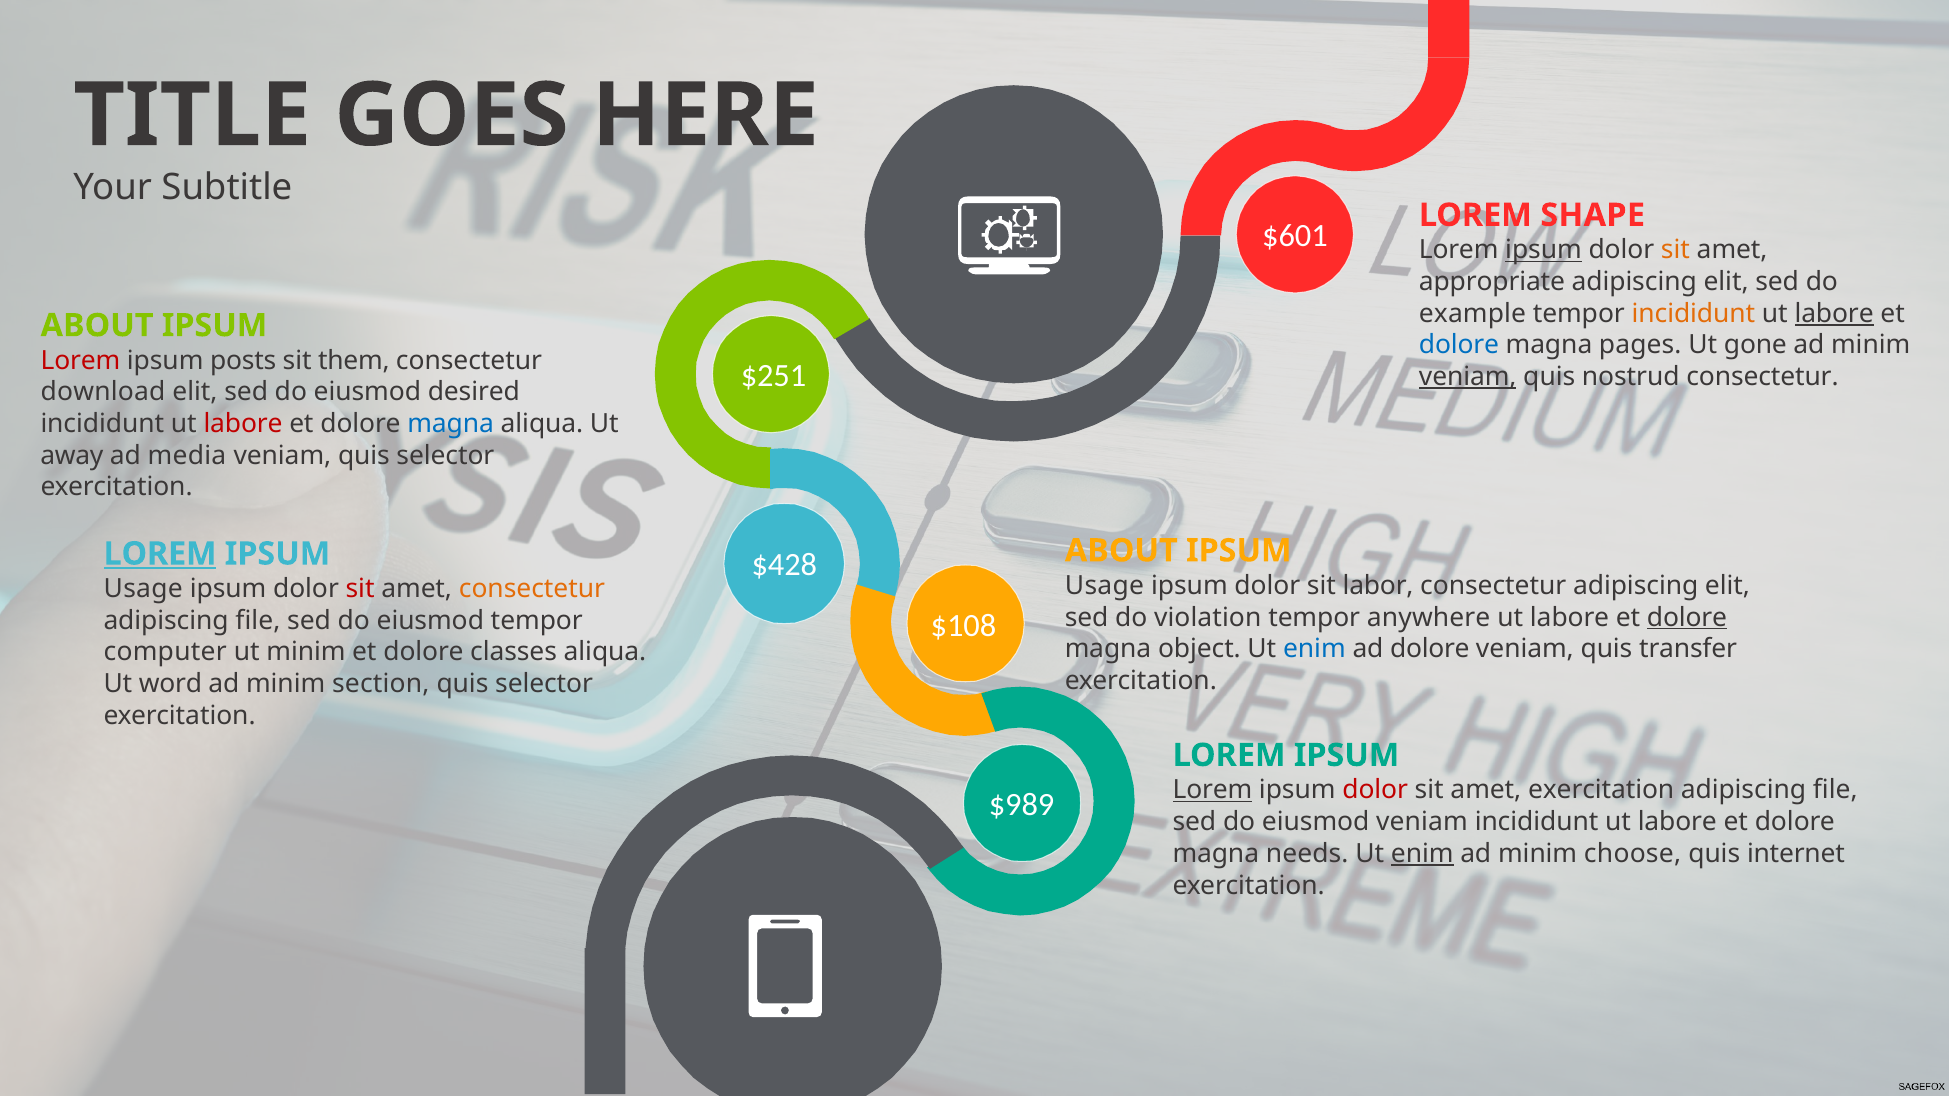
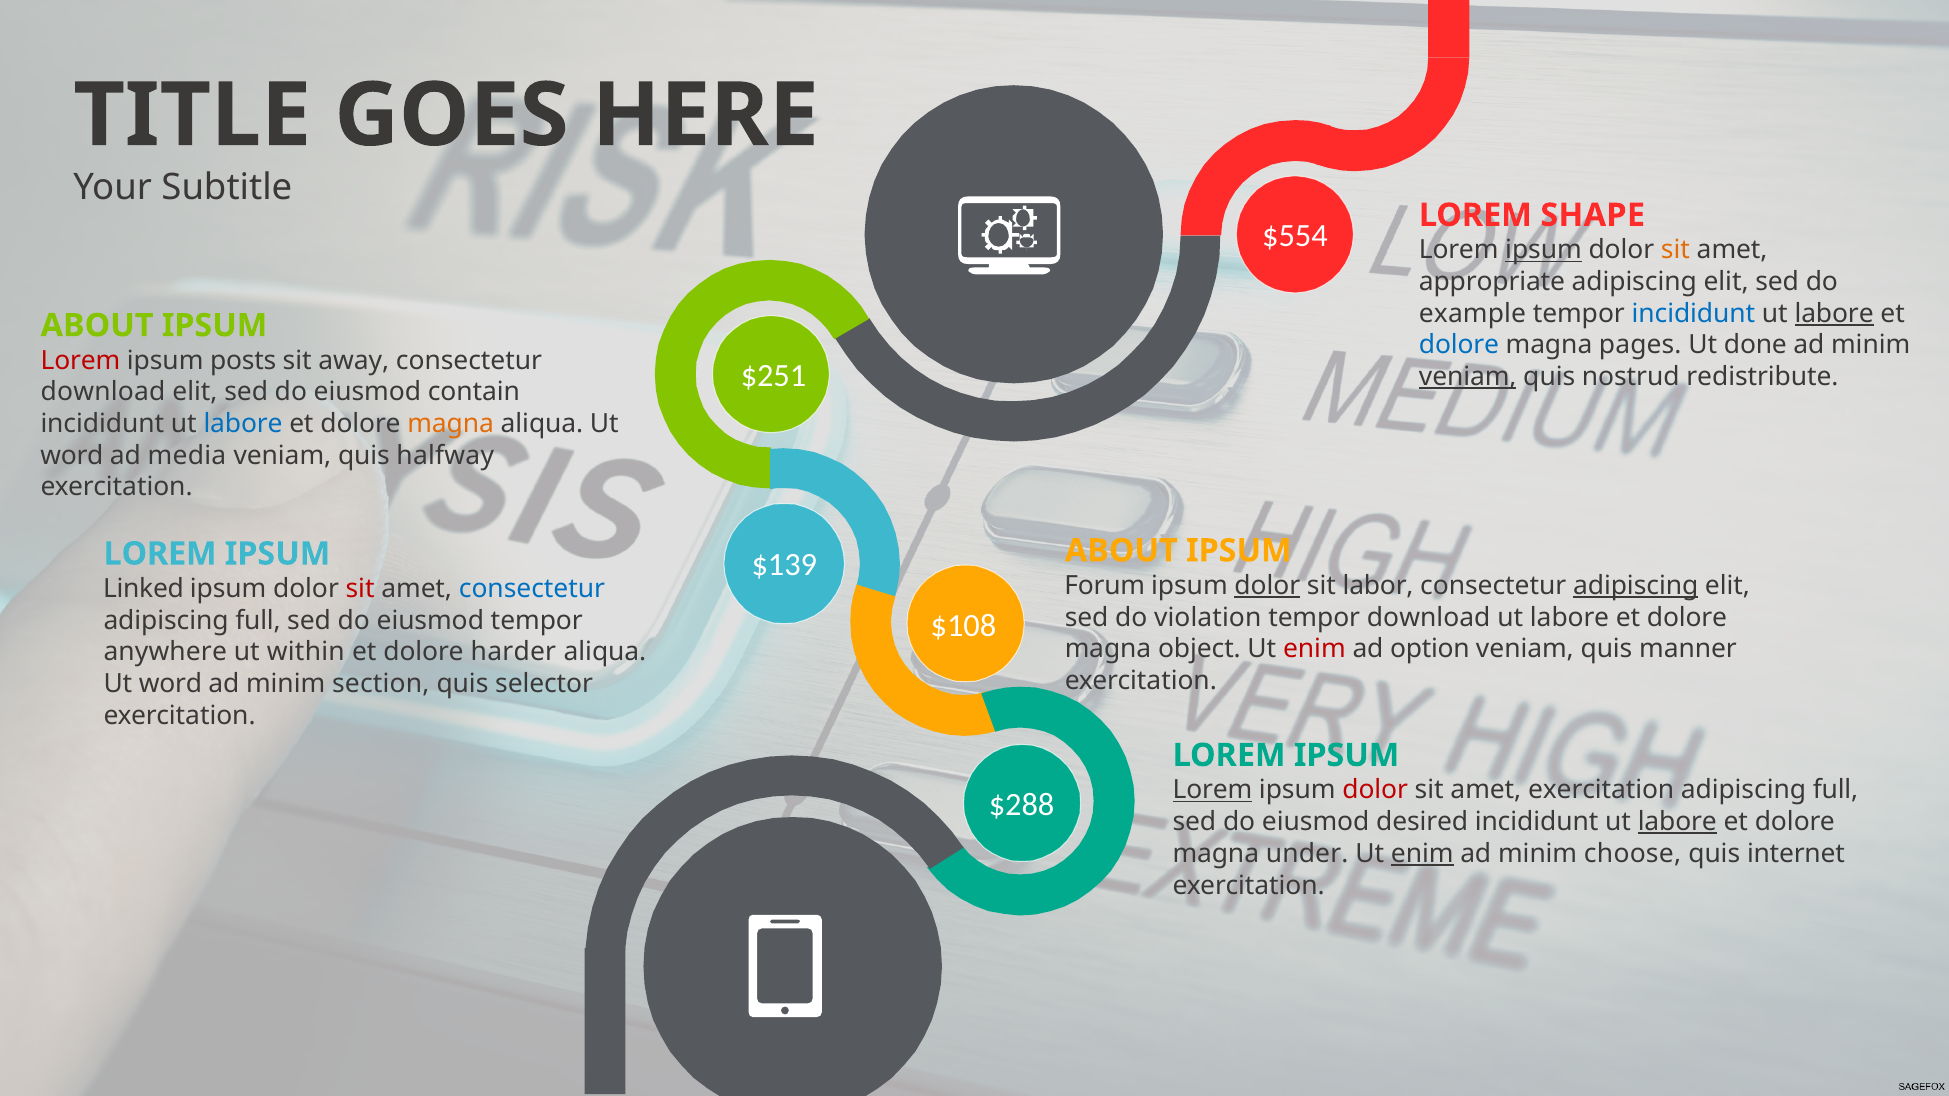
$601: $601 -> $554
incididunt at (1693, 314) colour: orange -> blue
gone: gone -> done
them: them -> away
nostrud consectetur: consectetur -> redistribute
desired: desired -> contain
labore at (243, 424) colour: red -> blue
magna at (451, 424) colour: blue -> orange
away at (72, 456): away -> word
veniam quis selector: selector -> halfway
LOREM at (160, 554) underline: present -> none
$428: $428 -> $139
Usage at (1104, 586): Usage -> Forum
dolor at (1267, 586) underline: none -> present
adipiscing at (1636, 586) underline: none -> present
Usage at (143, 589): Usage -> Linked
consectetur at (532, 589) colour: orange -> blue
tempor anywhere: anywhere -> download
dolore at (1687, 617) underline: present -> none
file at (258, 621): file -> full
enim at (1314, 649) colour: blue -> red
ad dolore: dolore -> option
transfer: transfer -> manner
computer: computer -> anywhere
ut minim: minim -> within
classes: classes -> harder
file at (1835, 790): file -> full
$989: $989 -> $288
eiusmod veniam: veniam -> desired
labore at (1677, 822) underline: none -> present
needs: needs -> under
